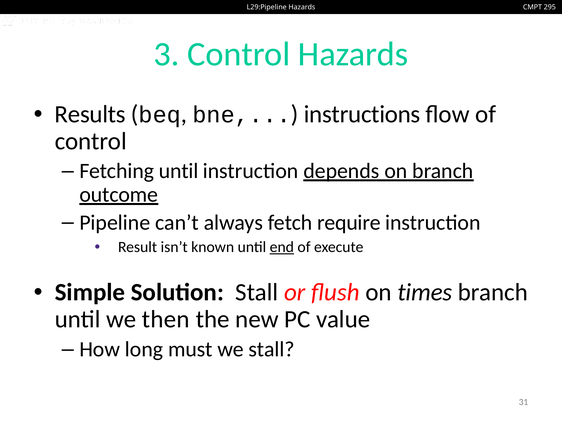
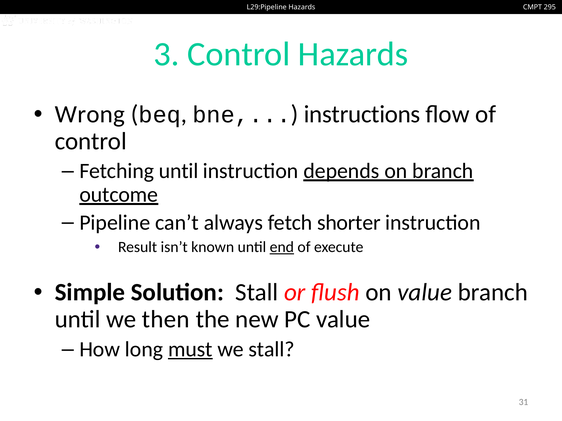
Results: Results -> Wrong
require: require -> shorter
on times: times -> value
must underline: none -> present
